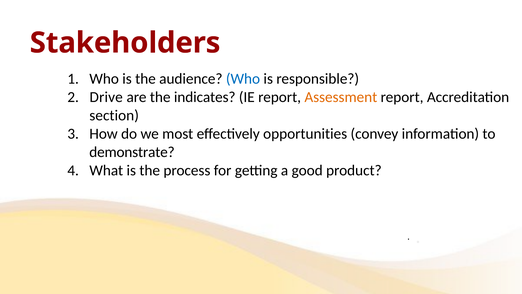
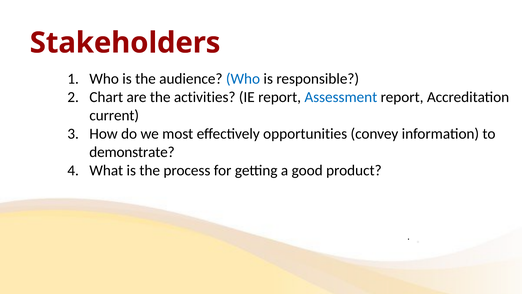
Drive: Drive -> Chart
indicates: indicates -> activities
Assessment colour: orange -> blue
section: section -> current
